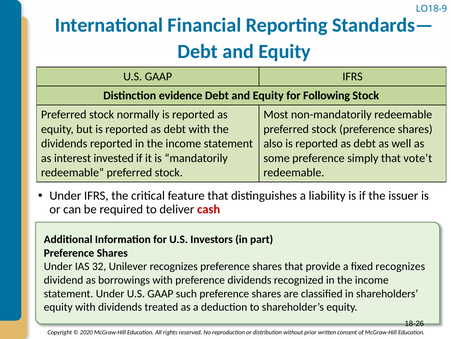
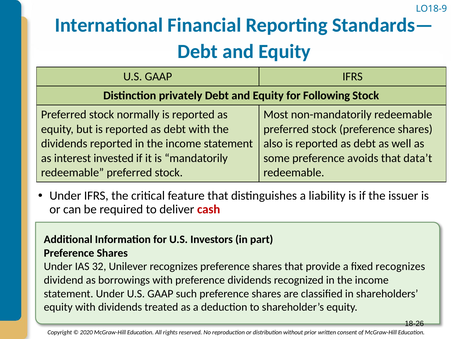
evidence: evidence -> privately
simply: simply -> avoids
vote’t: vote’t -> data’t
